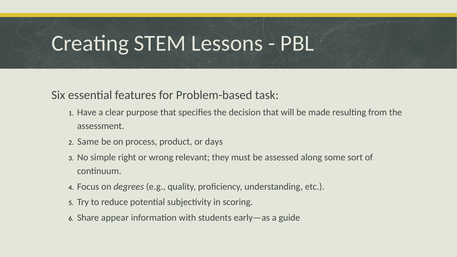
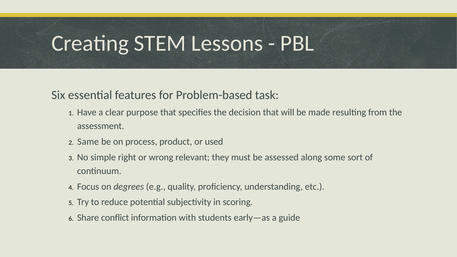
days: days -> used
appear: appear -> conflict
